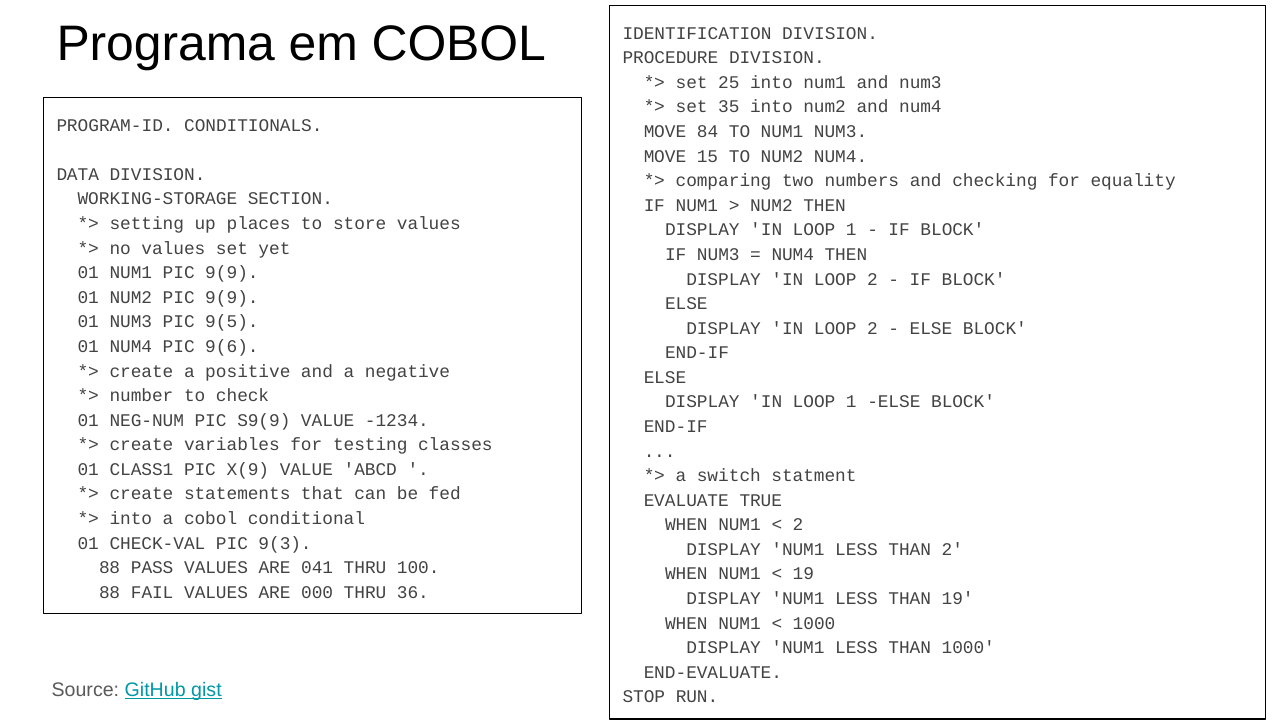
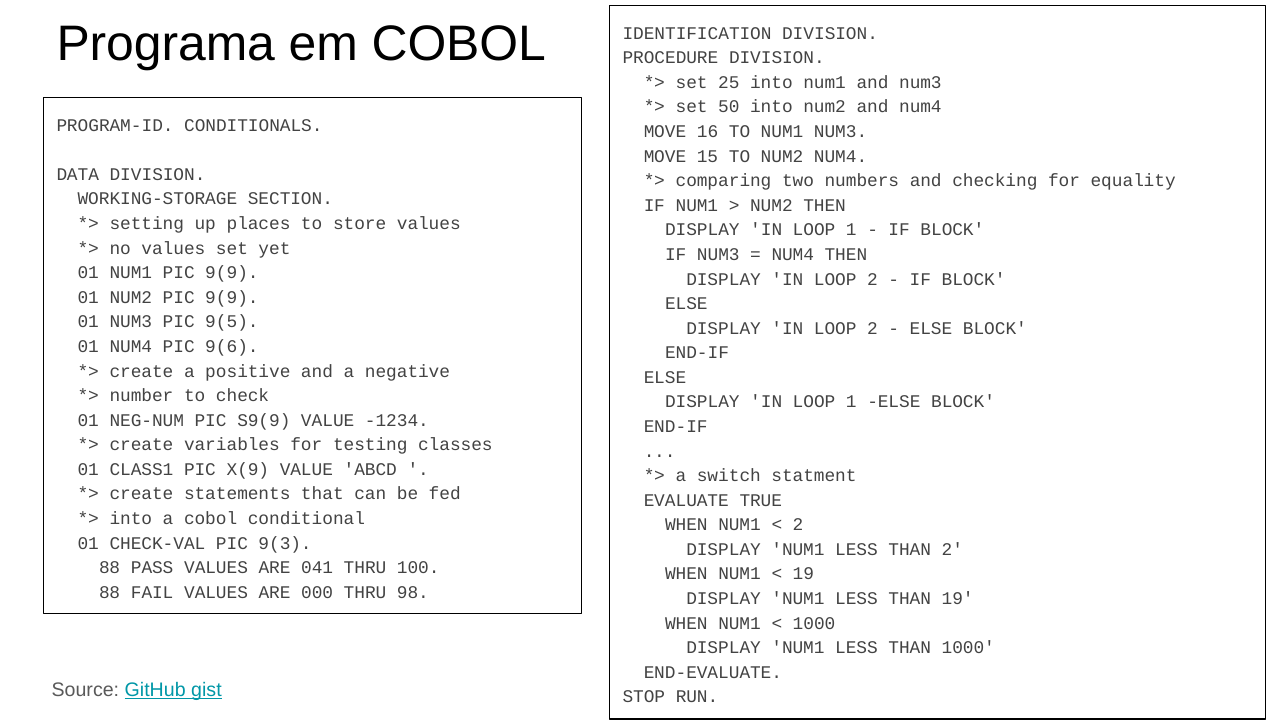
35: 35 -> 50
84: 84 -> 16
36: 36 -> 98
